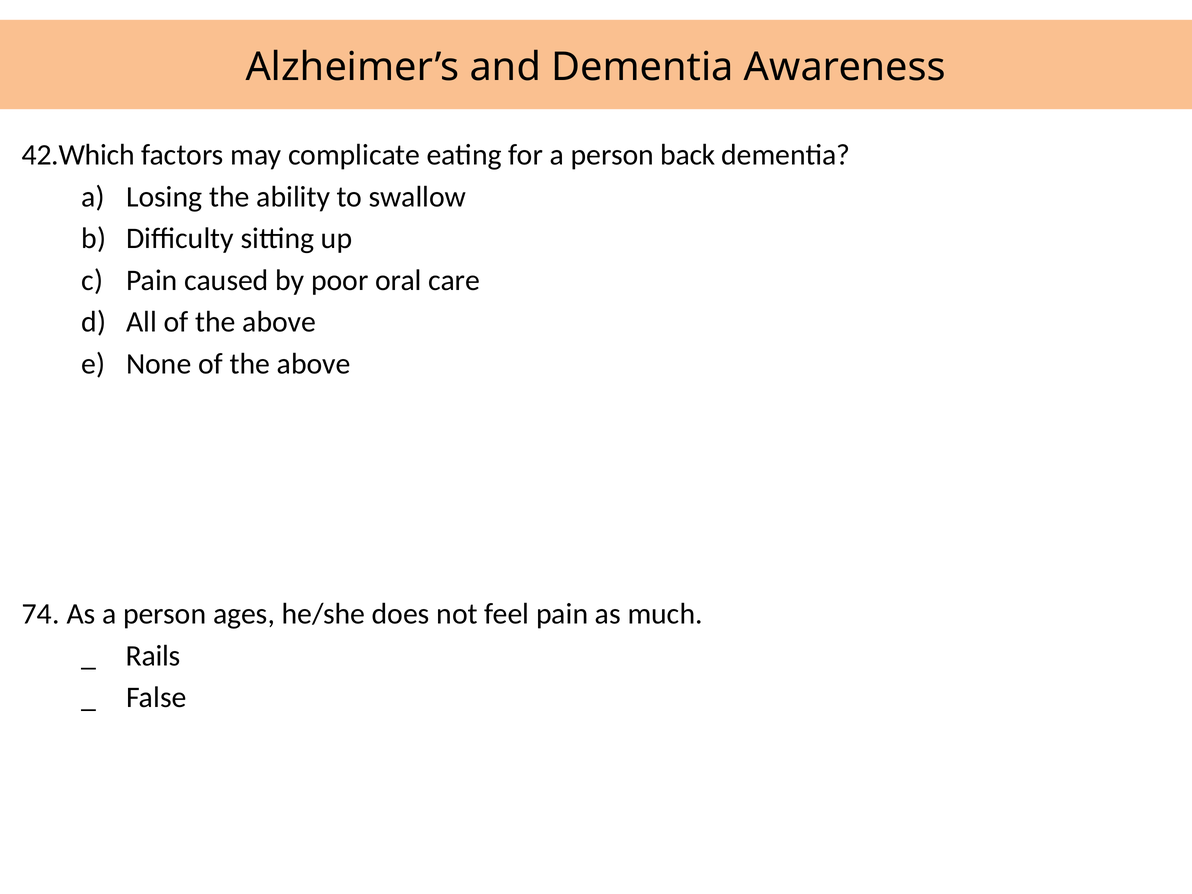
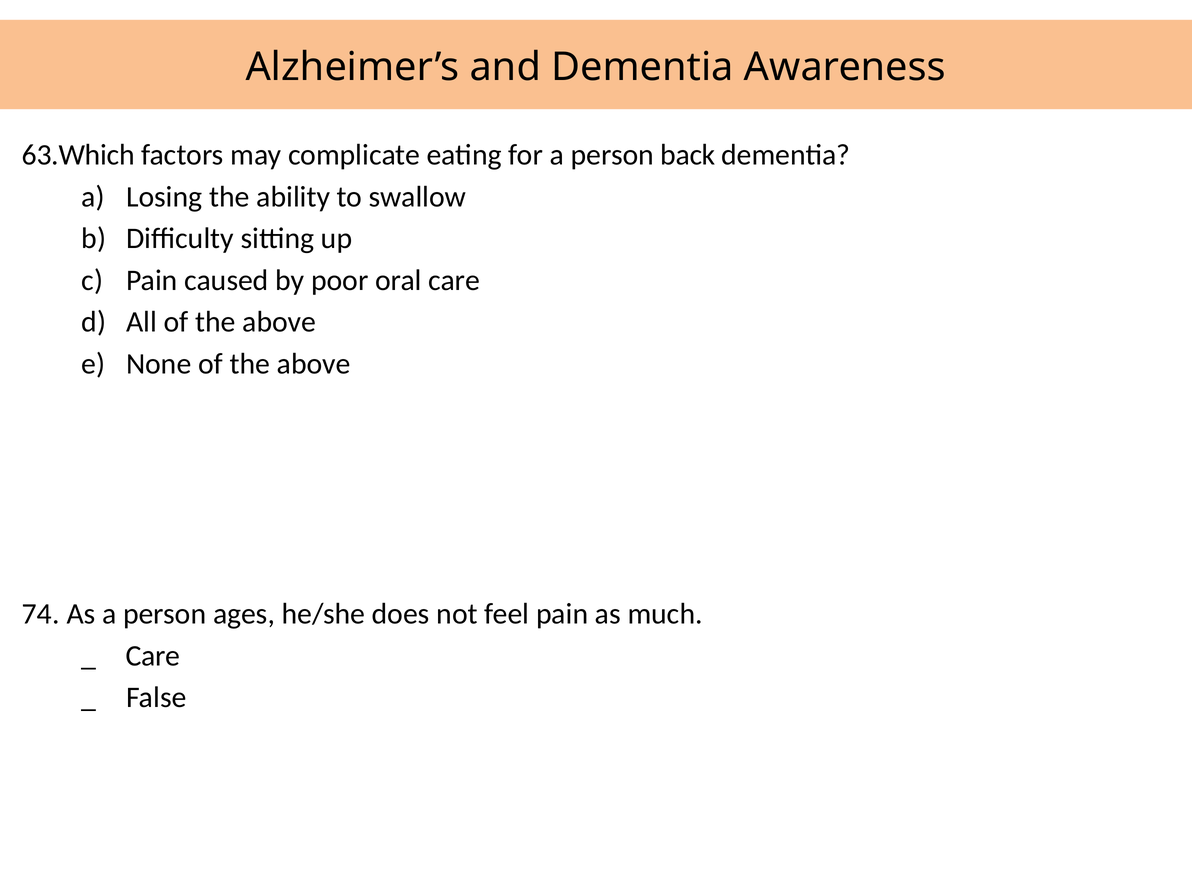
42.Which: 42.Which -> 63.Which
Rails at (153, 656): Rails -> Care
